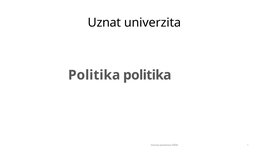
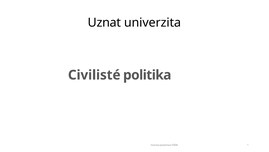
Politika at (94, 75): Politika -> Civilisté
